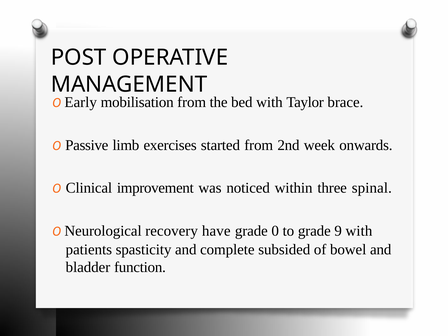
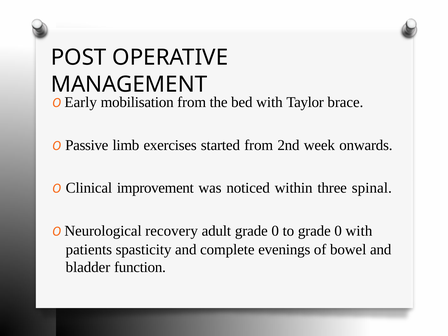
have: have -> adult
to grade 9: 9 -> 0
subsided: subsided -> evenings
